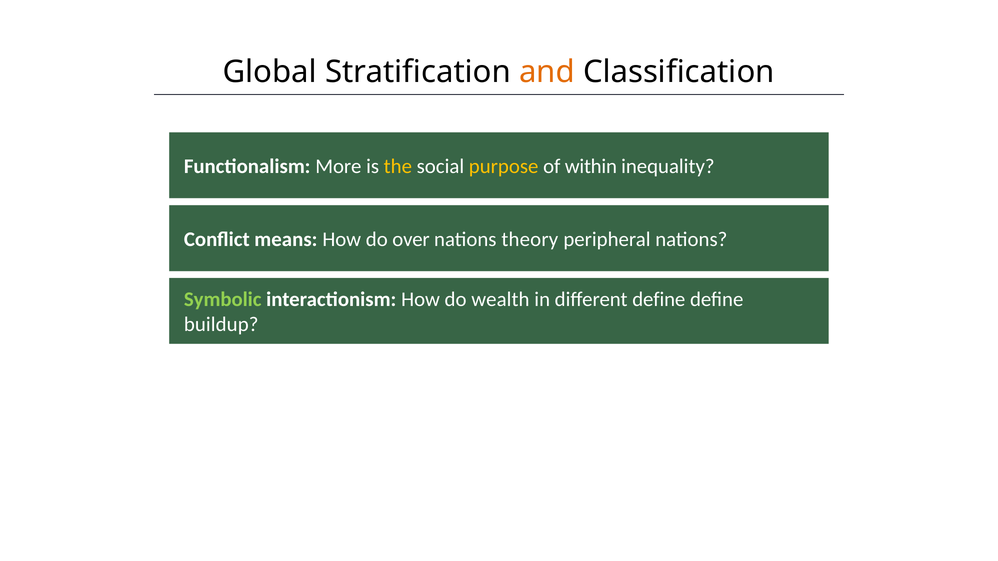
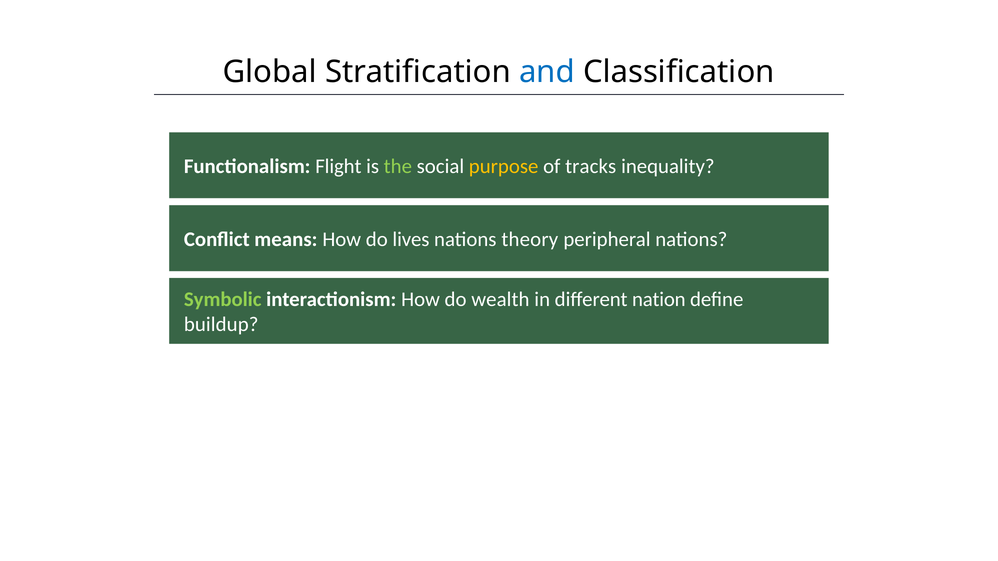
and colour: orange -> blue
More: More -> Flight
the colour: yellow -> light green
within: within -> tracks
over: over -> lives
different define: define -> nation
